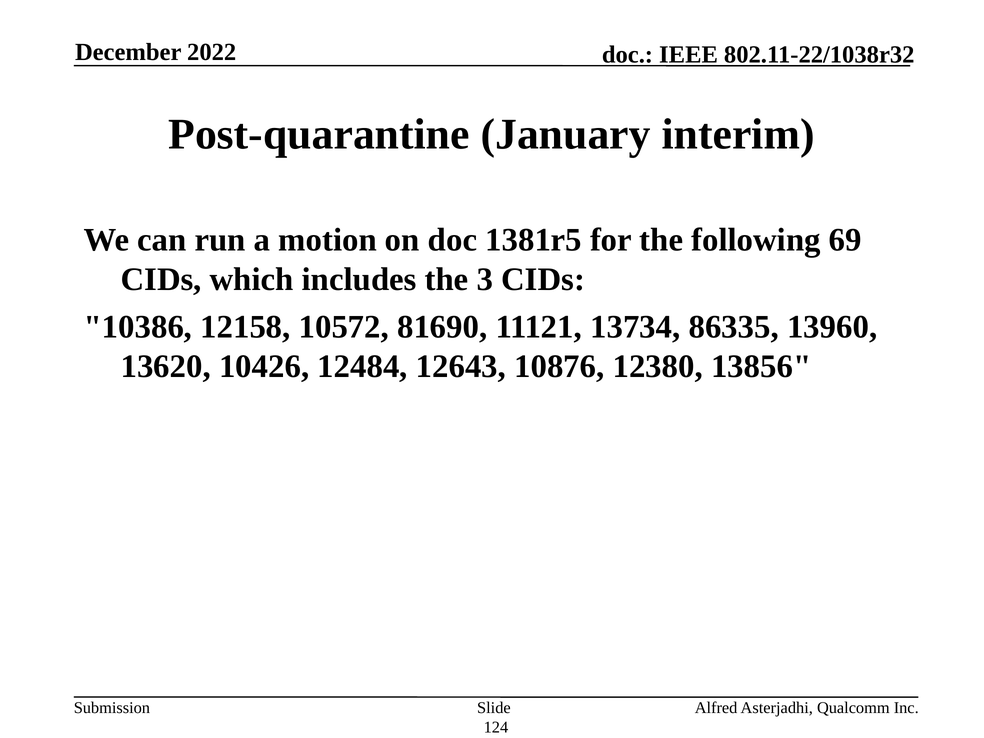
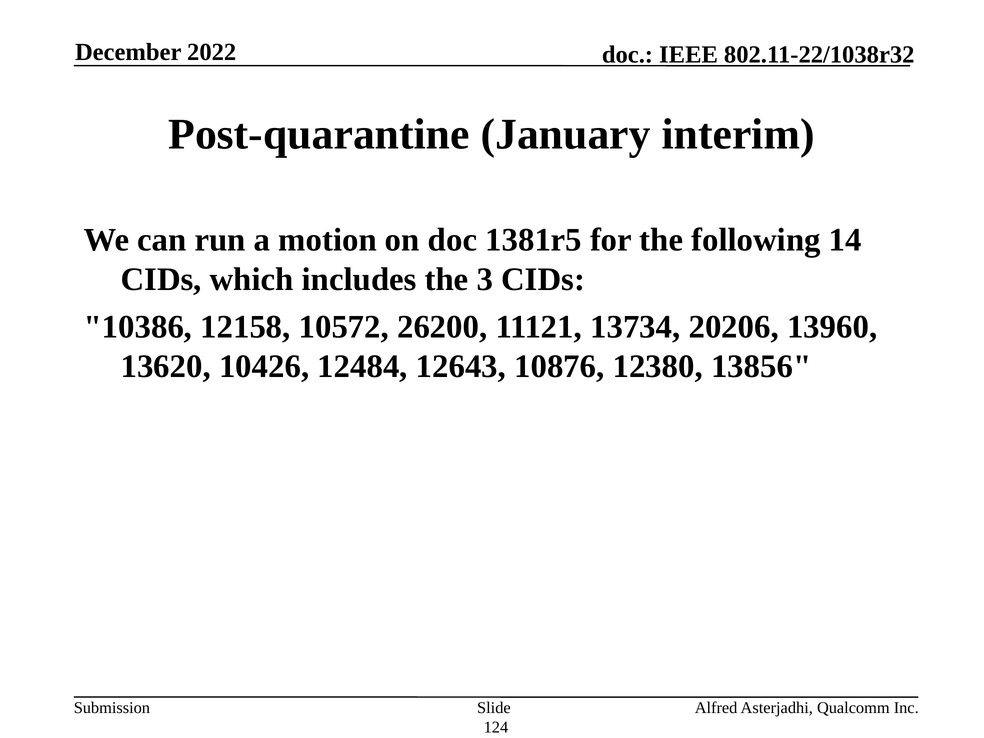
69: 69 -> 14
81690: 81690 -> 26200
86335: 86335 -> 20206
